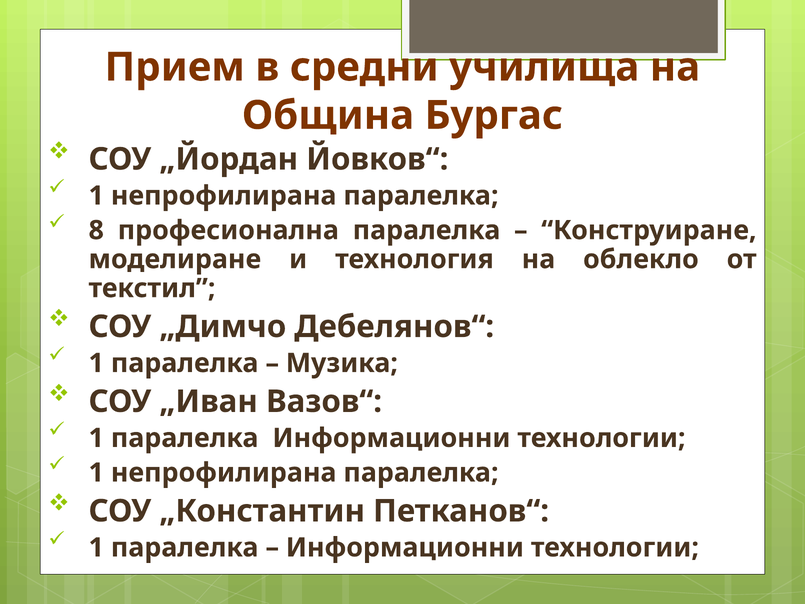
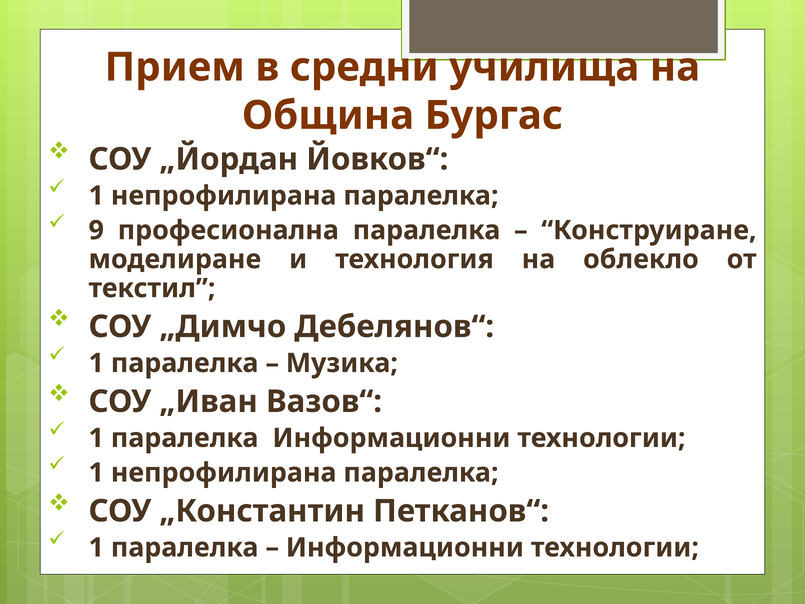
8: 8 -> 9
